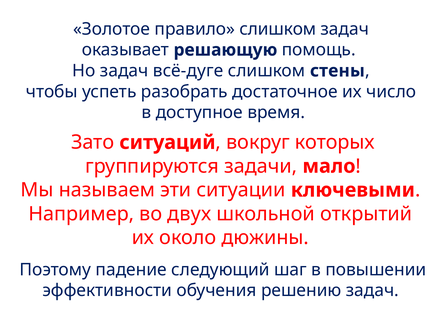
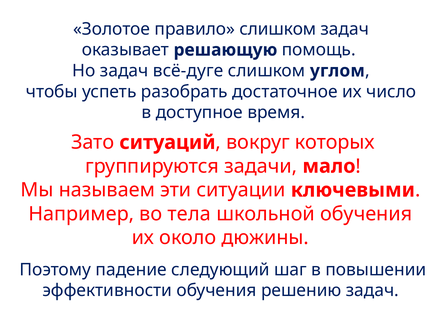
стены: стены -> углом
двух: двух -> тела
школьной открытий: открытий -> обучения
